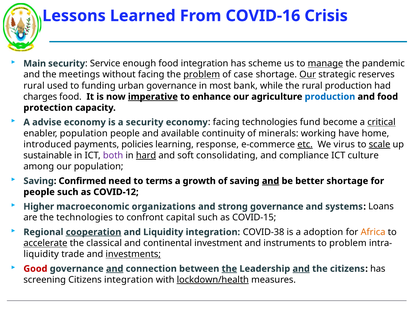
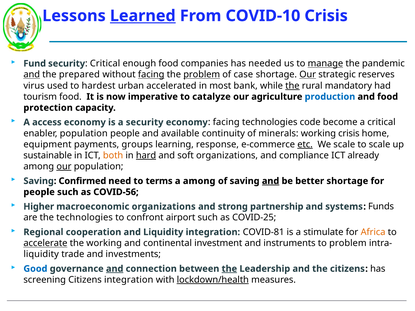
Learned underline: none -> present
COVID-16: COVID-16 -> COVID-10
Main: Main -> Fund
security Service: Service -> Critical
food integration: integration -> companies
scheme: scheme -> needed
and at (32, 75) underline: none -> present
meetings: meetings -> prepared
facing at (151, 75) underline: none -> present
rural at (34, 86): rural -> virus
funding: funding -> hardest
urban governance: governance -> accelerated
the at (292, 86) underline: none -> present
rural production: production -> mandatory
charges: charges -> tourism
imperative underline: present -> none
enhance: enhance -> catalyze
advise: advise -> access
fund: fund -> code
critical at (381, 122) underline: present -> none
working have: have -> crisis
introduced: introduced -> equipment
policies: policies -> groups
We virus: virus -> scale
scale at (380, 144) underline: present -> none
both colour: purple -> orange
soft consolidating: consolidating -> organizations
culture: culture -> already
our at (64, 167) underline: none -> present
a growth: growth -> among
COVID-12: COVID-12 -> COVID-56
strong governance: governance -> partnership
Loans: Loans -> Funds
capital: capital -> airport
COVID-15: COVID-15 -> COVID-25
cooperation underline: present -> none
COVID-38: COVID-38 -> COVID-81
adoption: adoption -> stimulate
the classical: classical -> working
investments underline: present -> none
Good colour: red -> blue
and at (301, 269) underline: present -> none
